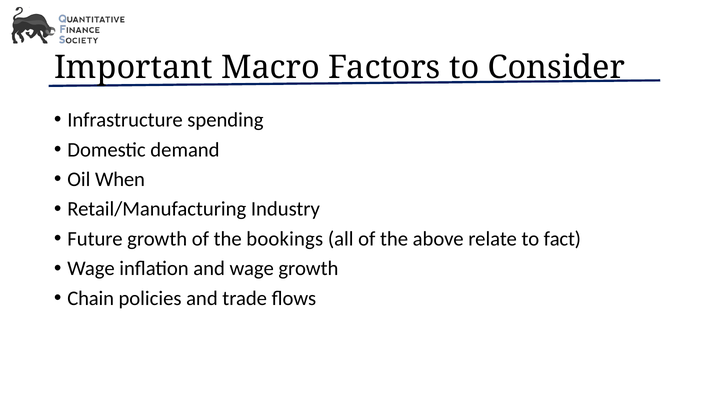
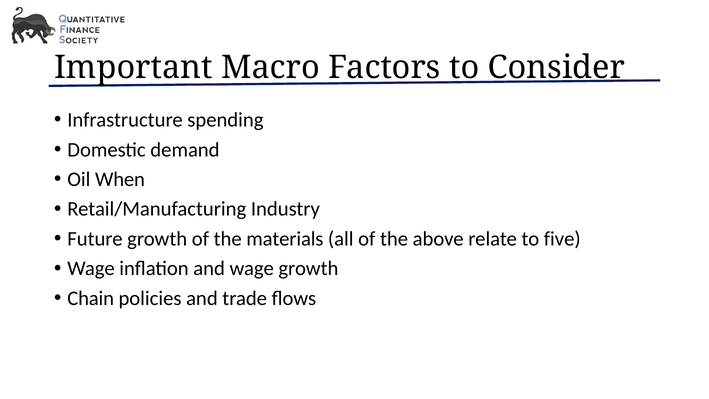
bookings: bookings -> materials
fact: fact -> five
